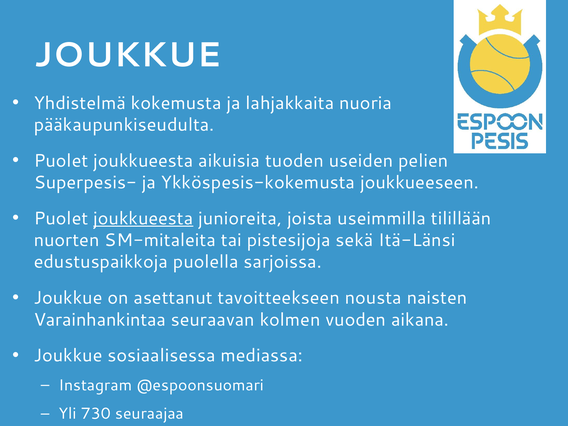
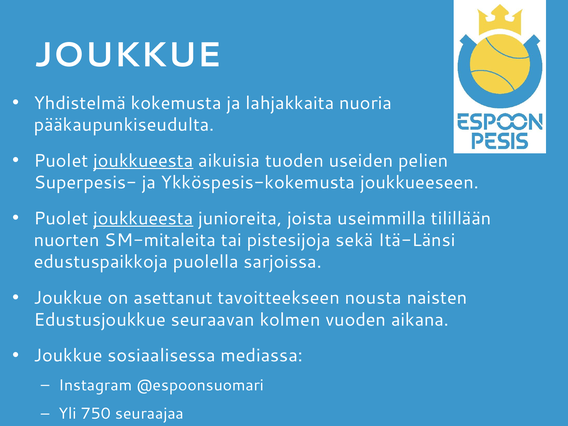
joukkueesta at (143, 161) underline: none -> present
Varainhankintaa: Varainhankintaa -> Edustusjoukkue
730: 730 -> 750
